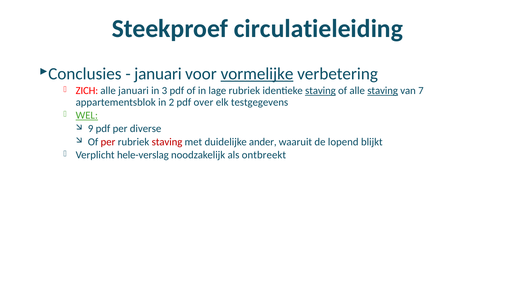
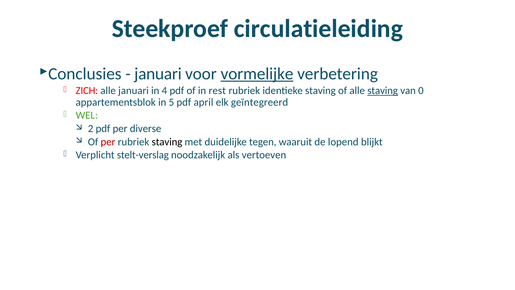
3: 3 -> 4
lage: lage -> rest
staving at (320, 91) underline: present -> none
7: 7 -> 0
2: 2 -> 5
over: over -> april
testgegevens: testgegevens -> geïntegreerd
WEL underline: present -> none
9: 9 -> 2
staving at (167, 142) colour: red -> black
ander: ander -> tegen
hele-verslag: hele-verslag -> stelt-verslag
ontbreekt: ontbreekt -> vertoeven
